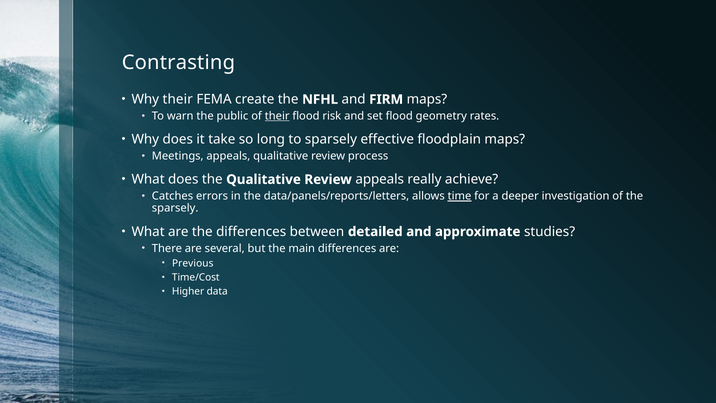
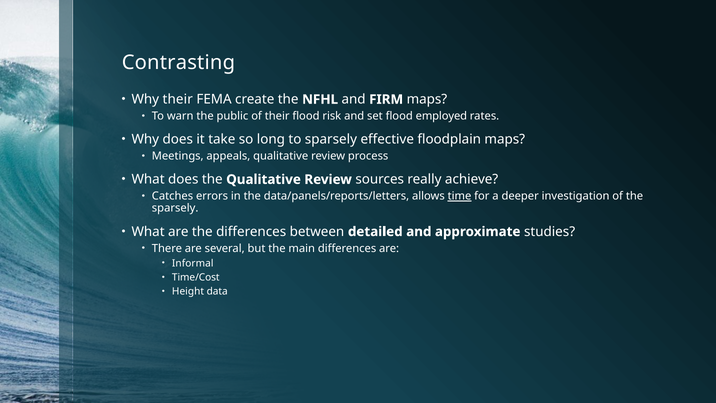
their at (277, 116) underline: present -> none
geometry: geometry -> employed
Review appeals: appeals -> sources
Previous: Previous -> Informal
Higher: Higher -> Height
